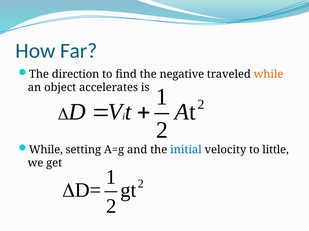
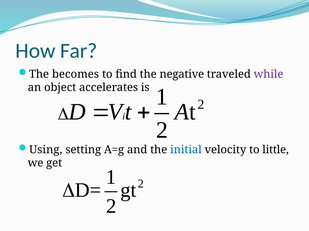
direction: direction -> becomes
while at (269, 74) colour: orange -> purple
While at (46, 150): While -> Using
